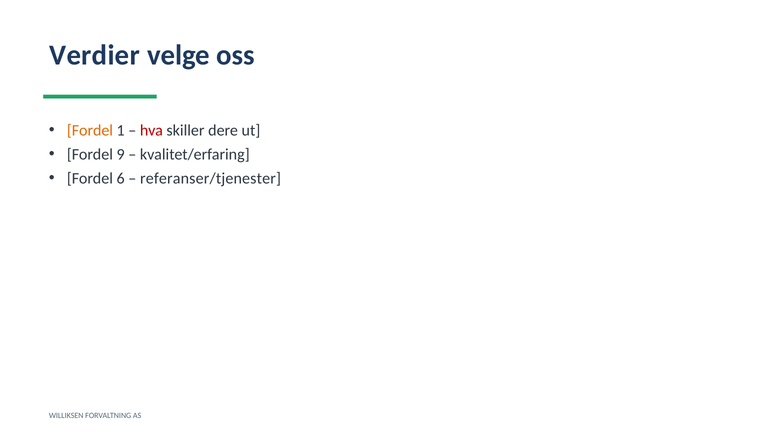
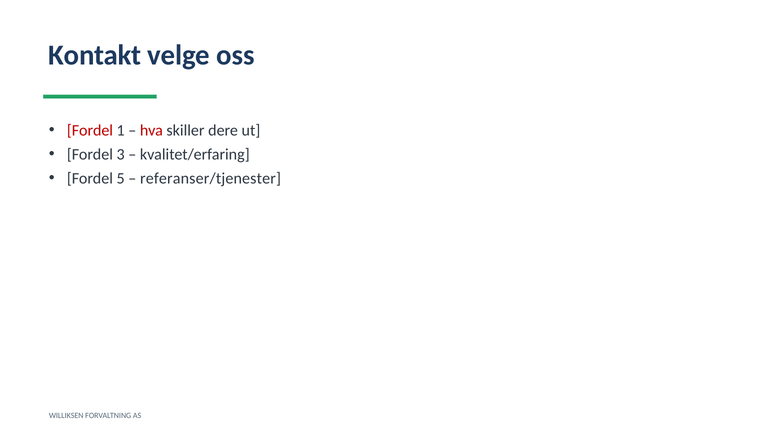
Verdier: Verdier -> Kontakt
Fordel at (90, 130) colour: orange -> red
9: 9 -> 3
6: 6 -> 5
